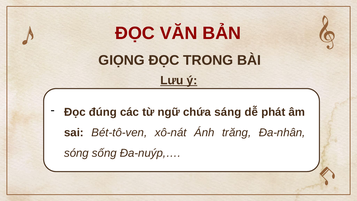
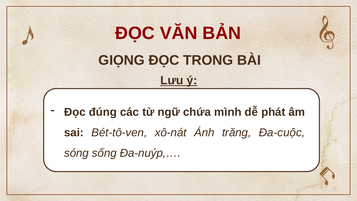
sáng: sáng -> mình
Đa-nhân: Đa-nhân -> Đa-cuộc
